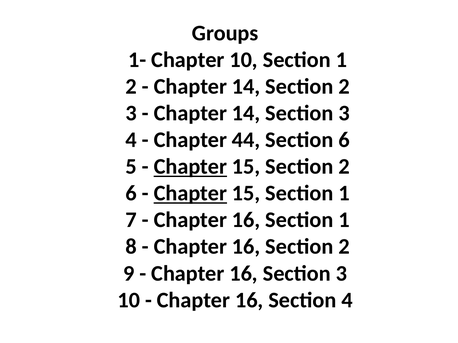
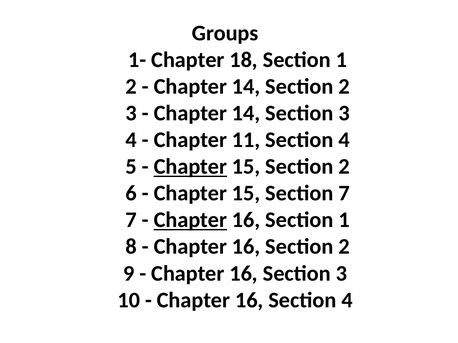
Chapter 10: 10 -> 18
44: 44 -> 11
6 at (344, 140): 6 -> 4
Chapter at (190, 194) underline: present -> none
15 Section 1: 1 -> 7
Chapter at (190, 220) underline: none -> present
